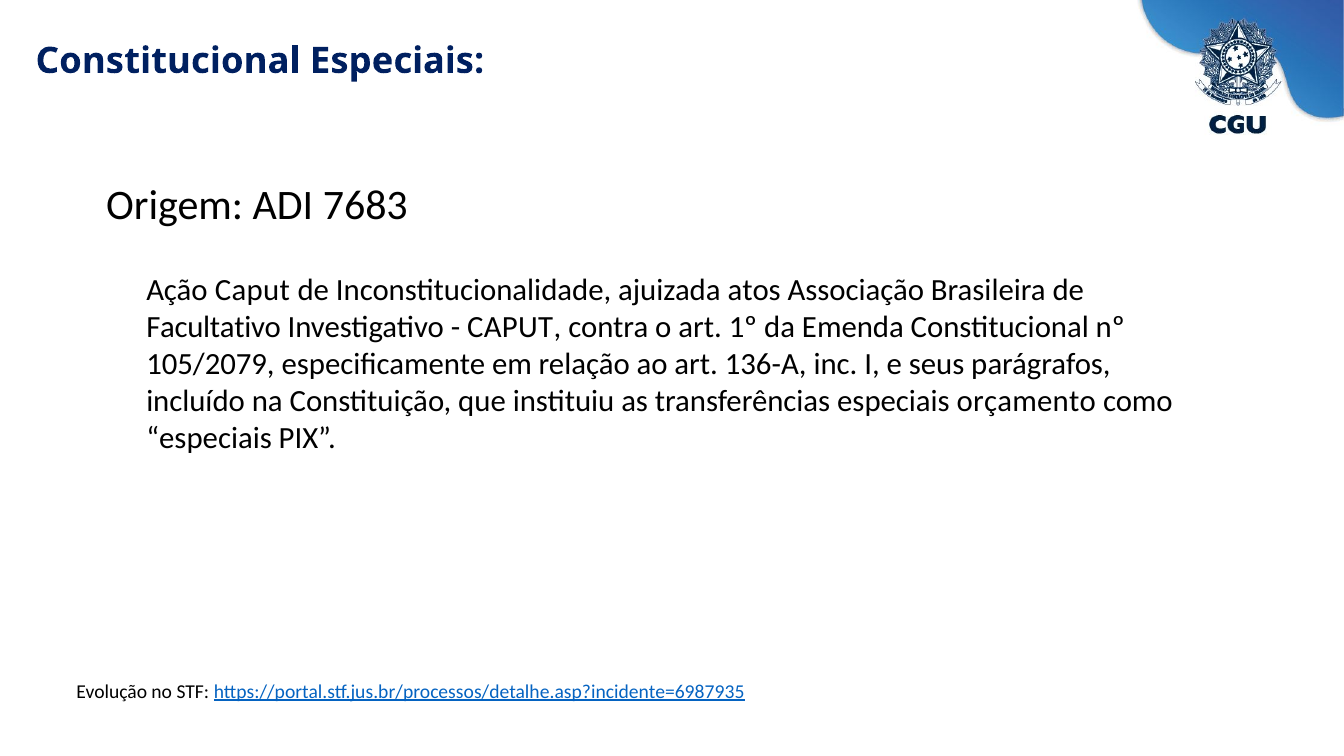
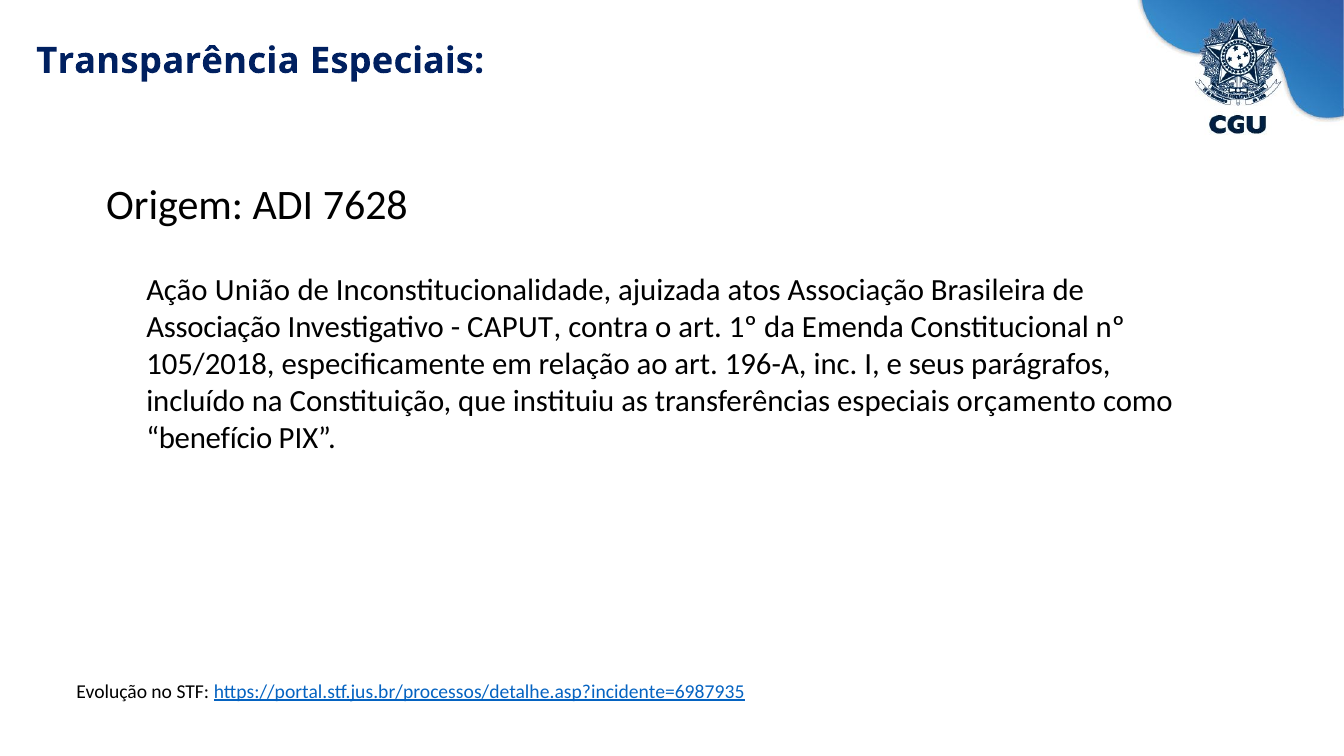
Constitucional at (168, 61): Constitucional -> Transparência
7683: 7683 -> 7628
Ação Caput: Caput -> União
Facultativo at (214, 327): Facultativo -> Associação
105/2079: 105/2079 -> 105/2018
136-A: 136-A -> 196-A
especiais at (209, 438): especiais -> benefício
